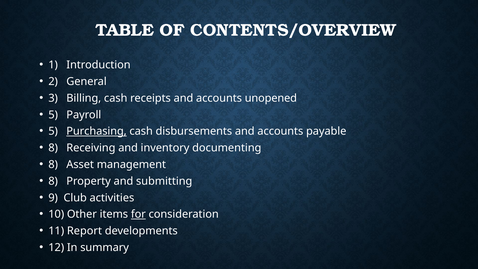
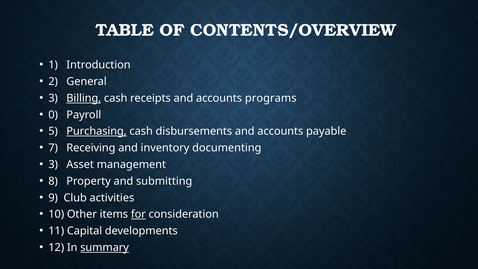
Billing underline: none -> present
unopened: unopened -> programs
5 at (53, 115): 5 -> 0
8 at (53, 148): 8 -> 7
8 at (53, 164): 8 -> 3
Report: Report -> Capital
summary underline: none -> present
